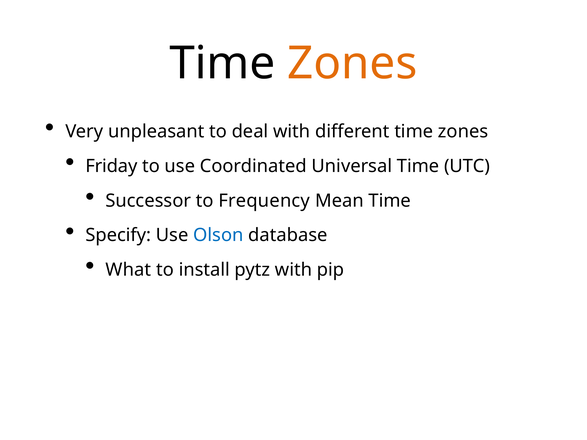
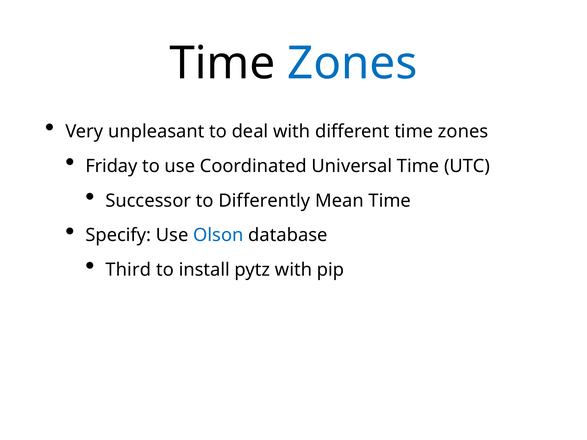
Zones at (352, 63) colour: orange -> blue
Frequency: Frequency -> Differently
What: What -> Third
